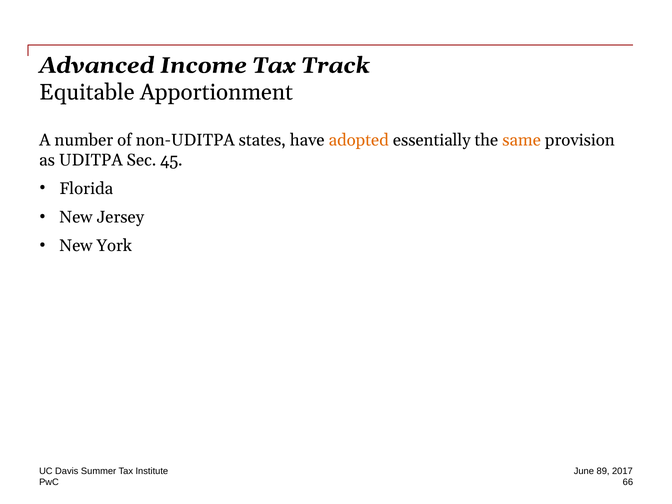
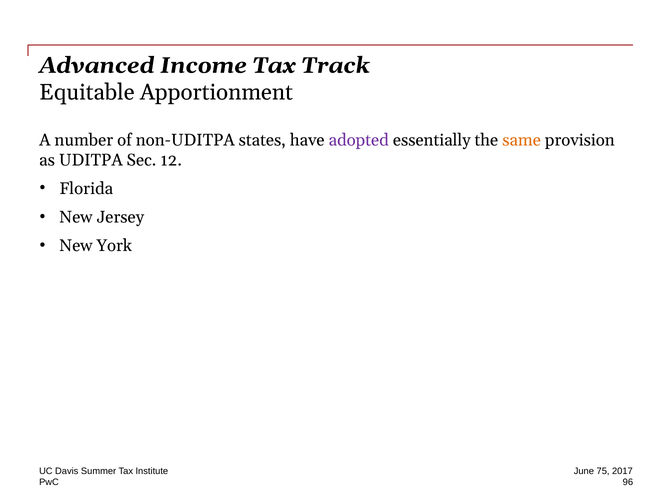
adopted colour: orange -> purple
45: 45 -> 12
89: 89 -> 75
66: 66 -> 96
